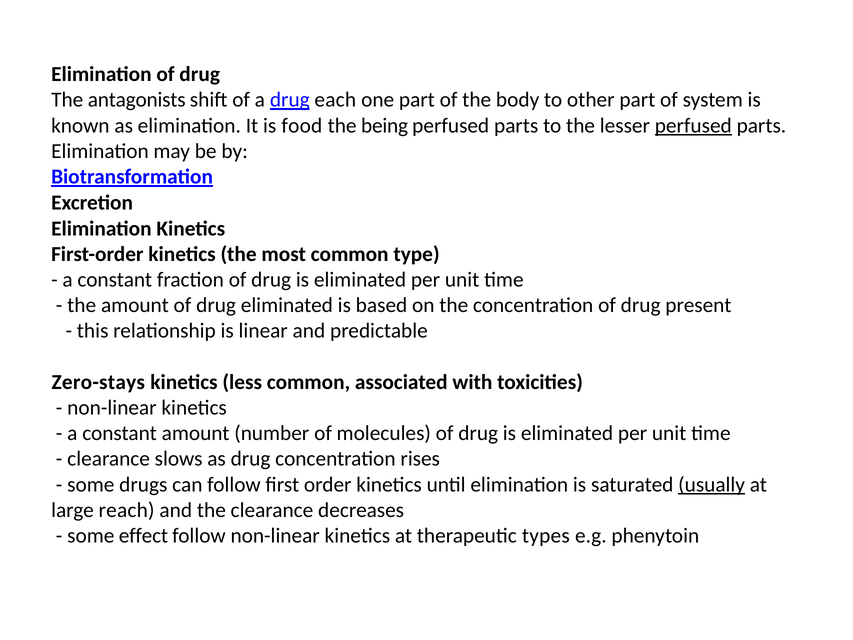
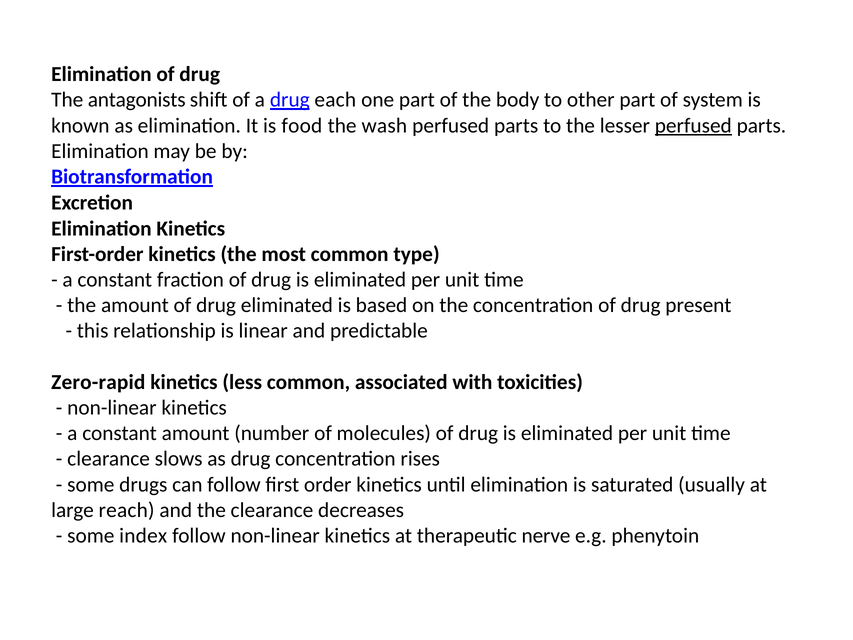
being: being -> wash
Zero-stays: Zero-stays -> Zero-rapid
usually underline: present -> none
effect: effect -> index
types: types -> nerve
